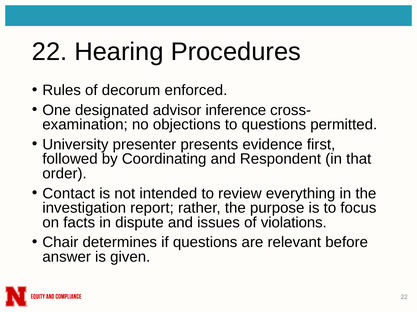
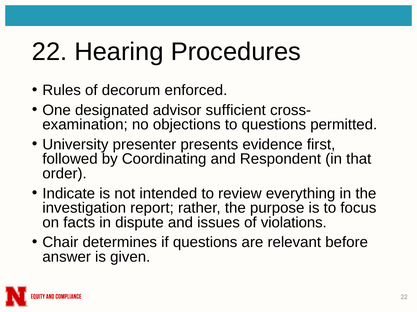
inference: inference -> sufficient
Contact: Contact -> Indicate
